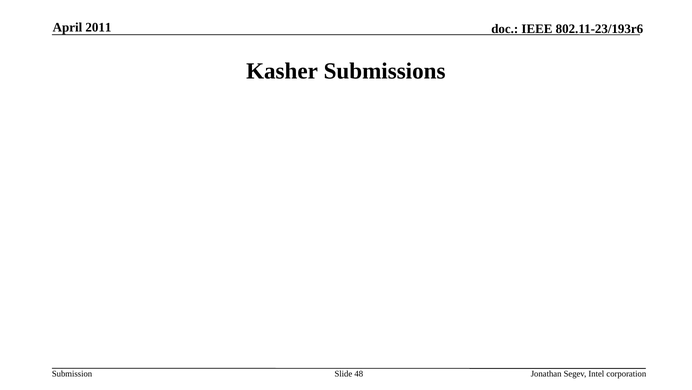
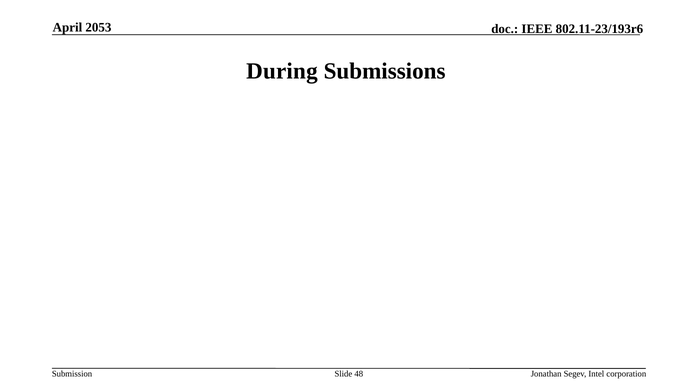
2011: 2011 -> 2053
Kasher: Kasher -> During
